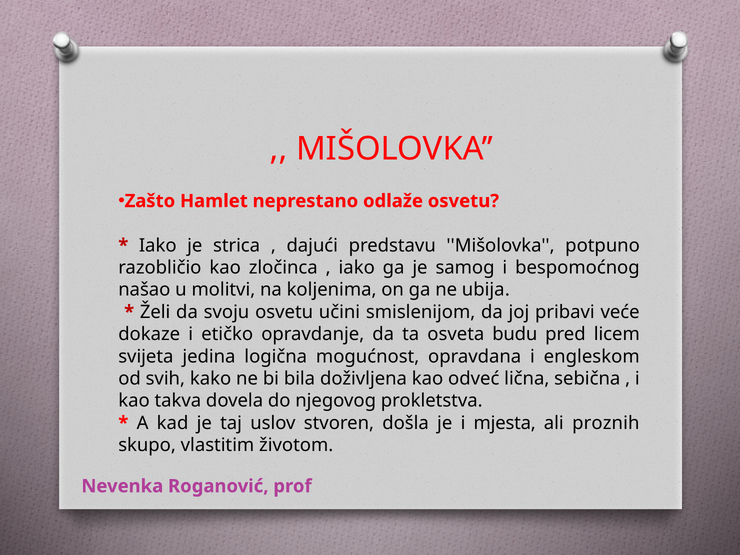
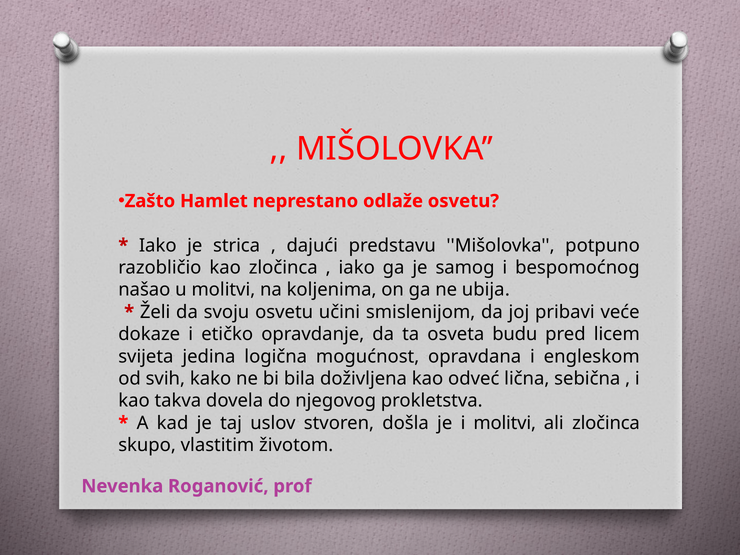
i mjesta: mjesta -> molitvi
ali proznih: proznih -> zločinca
